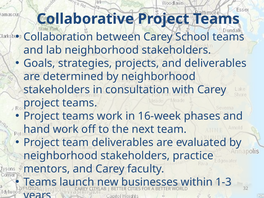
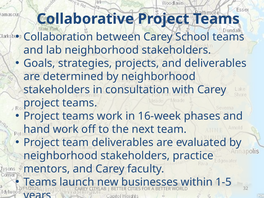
1-3: 1-3 -> 1-5
